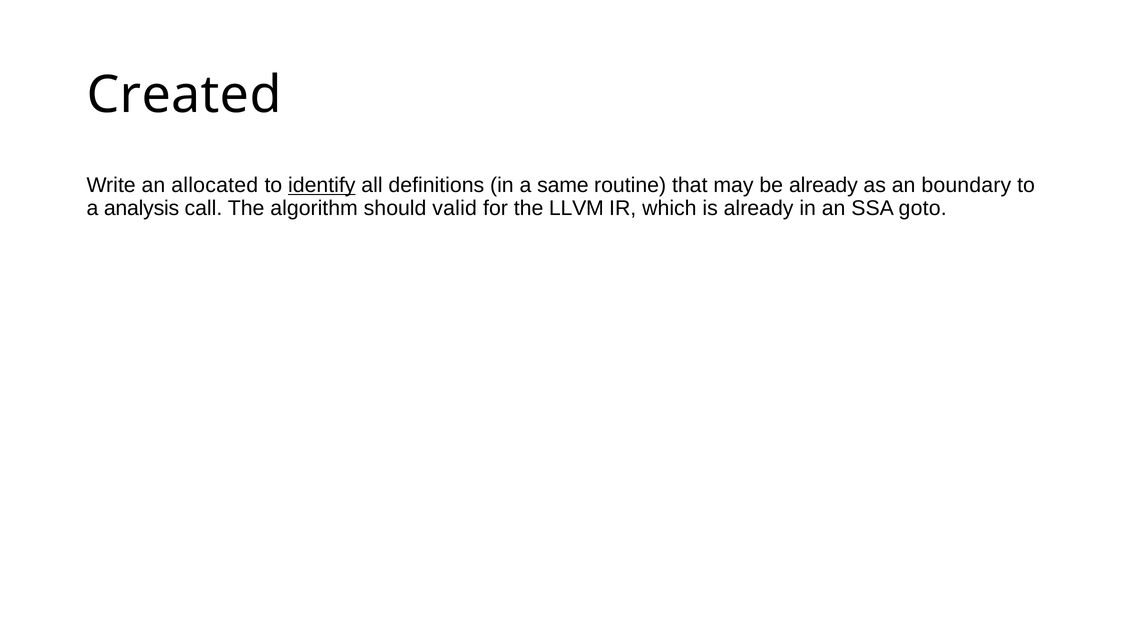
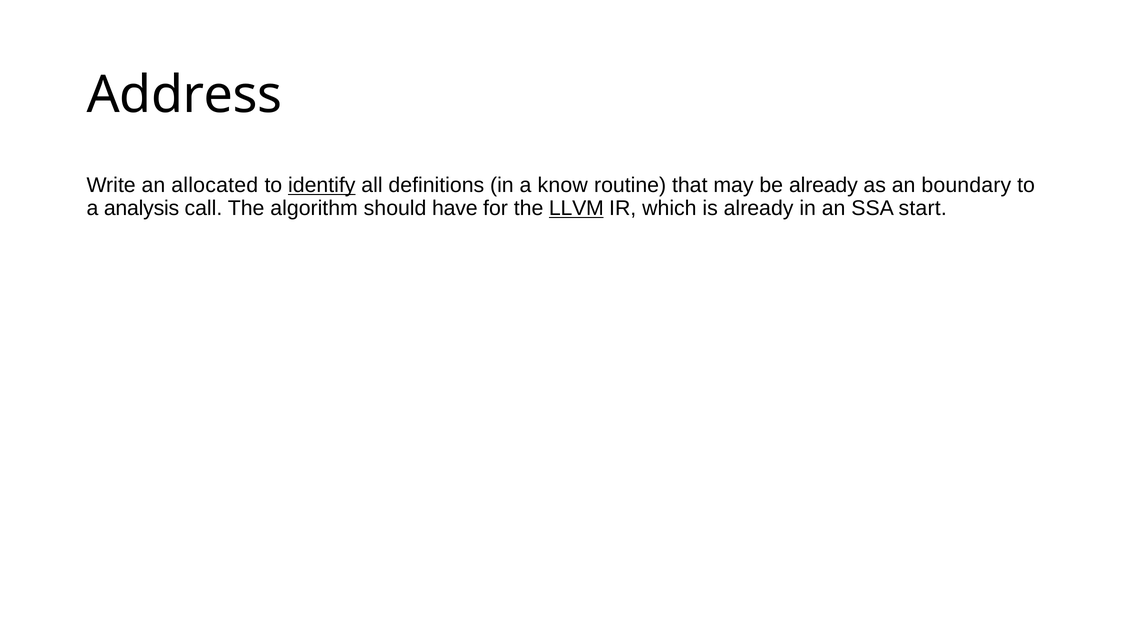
Created: Created -> Address
same: same -> know
valid: valid -> have
LLVM underline: none -> present
goto: goto -> start
